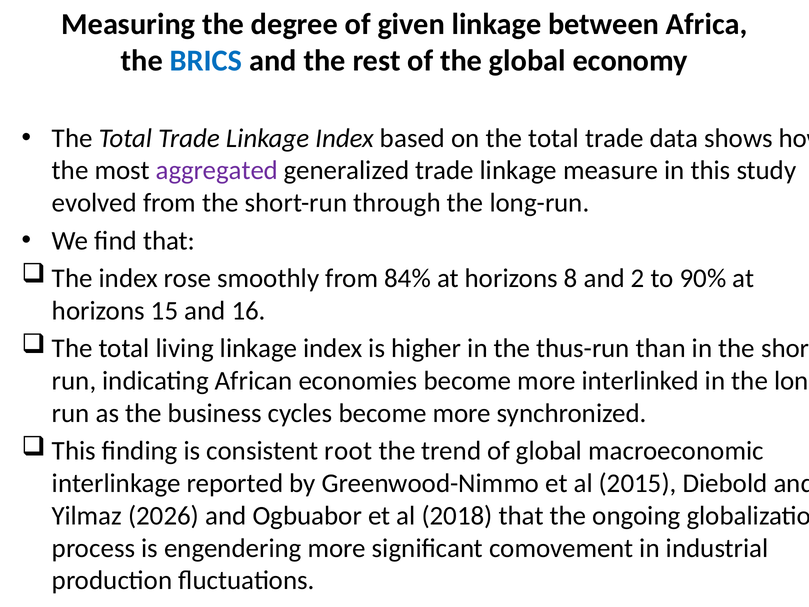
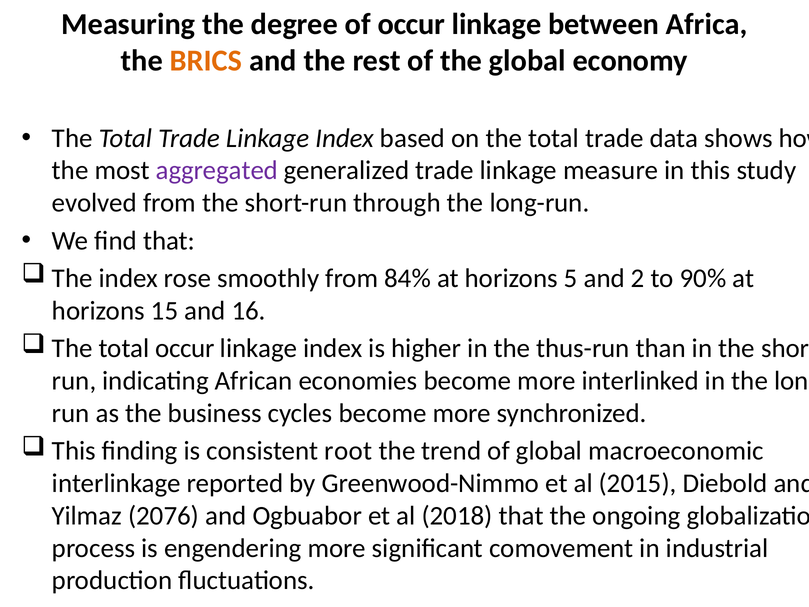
of given: given -> occur
BRICS colour: blue -> orange
8: 8 -> 5
total living: living -> occur
2026: 2026 -> 2076
